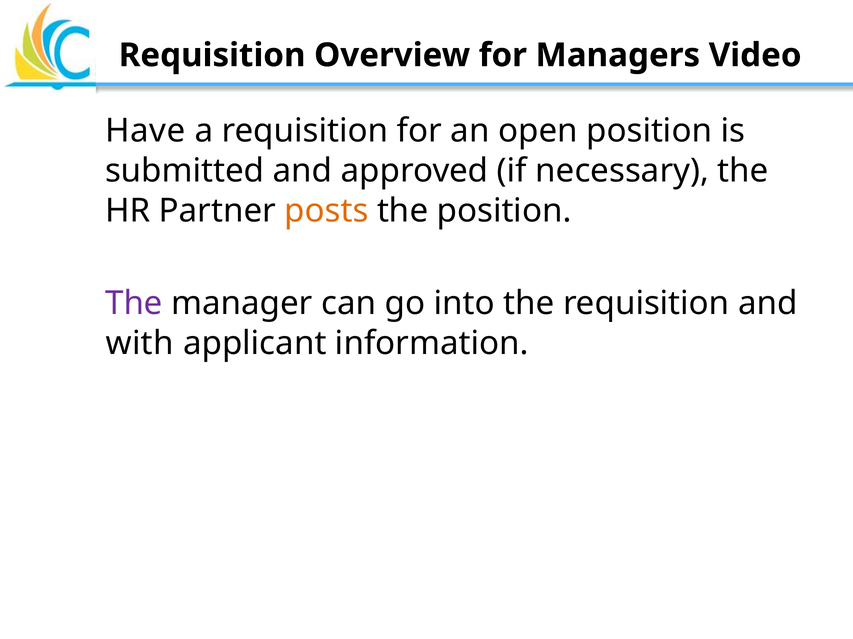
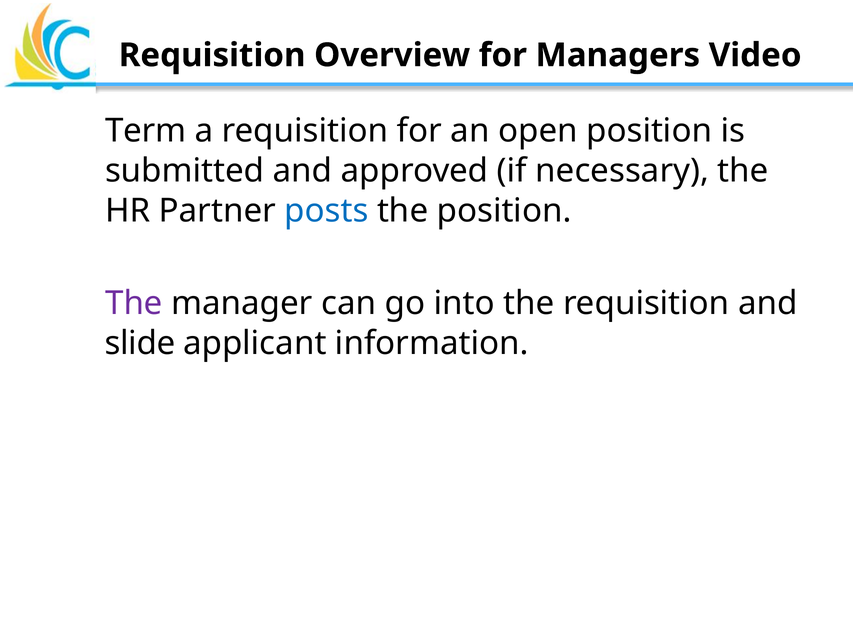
Have: Have -> Term
posts colour: orange -> blue
with: with -> slide
